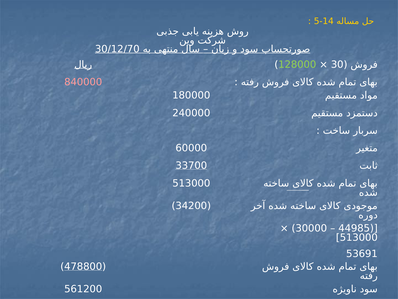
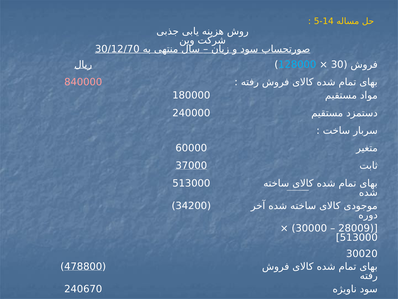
128000 colour: light green -> light blue
33700: 33700 -> 37000
44985: 44985 -> 28009
53691: 53691 -> 30020
561200: 561200 -> 240670
